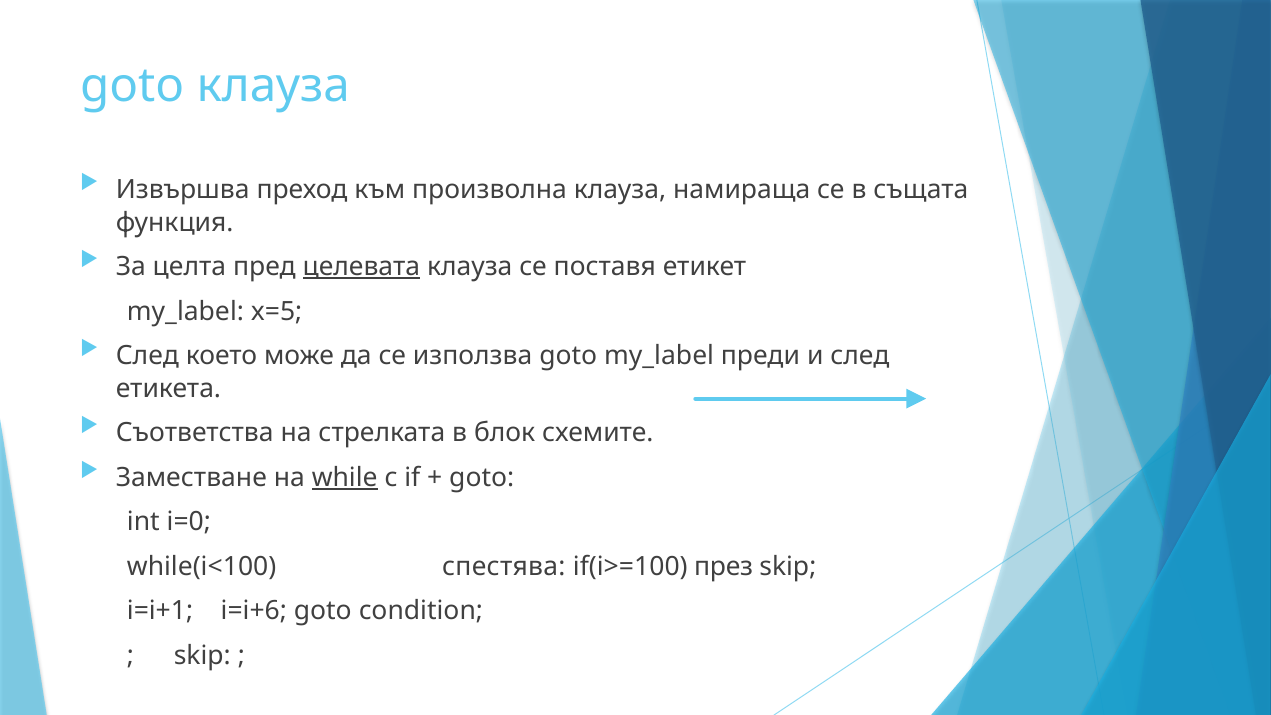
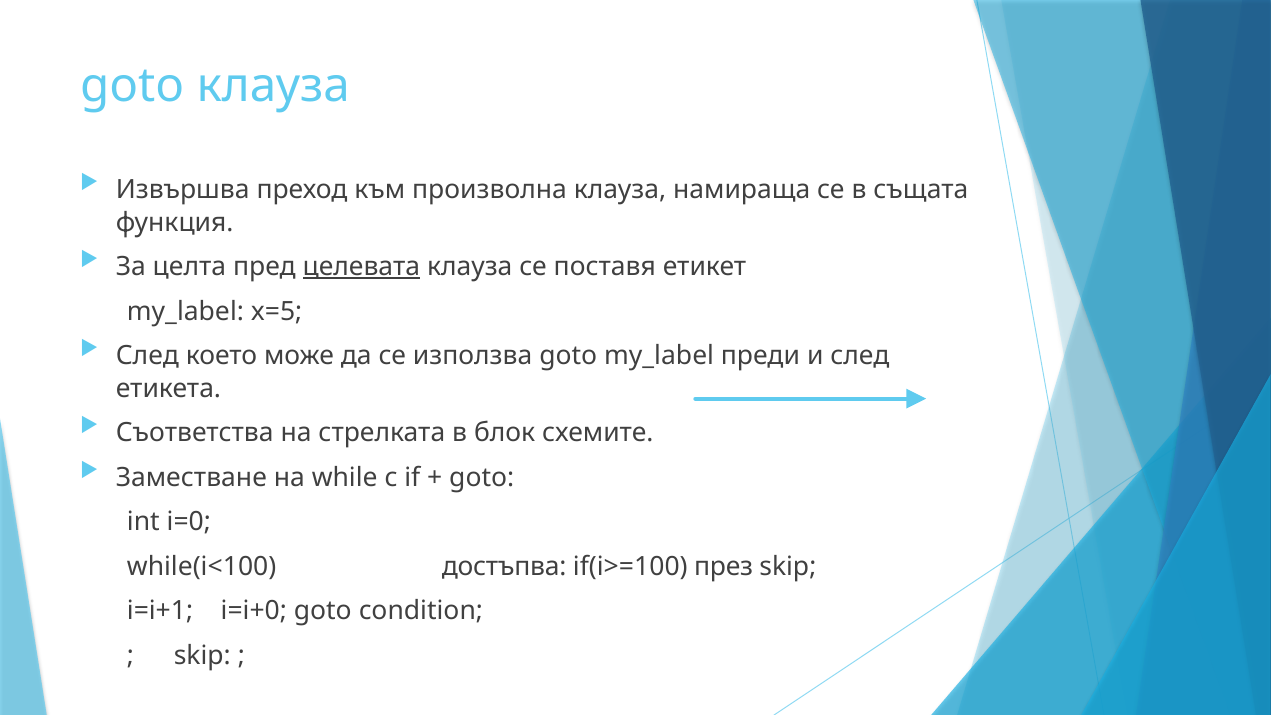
while underline: present -> none
спестява: спестява -> достъпва
i=i+6: i=i+6 -> i=i+0
